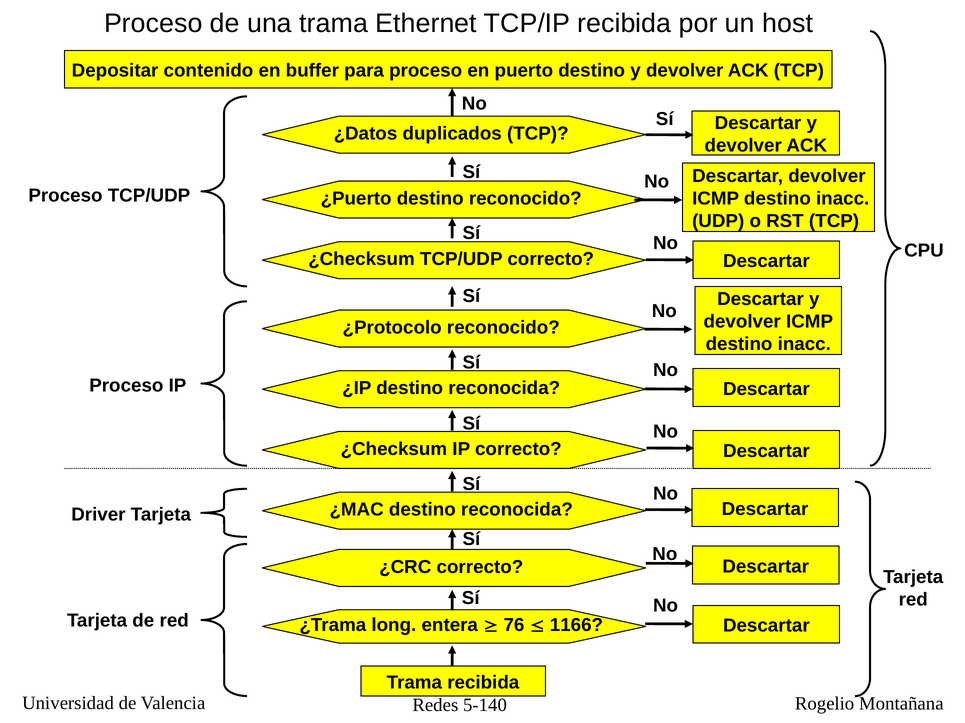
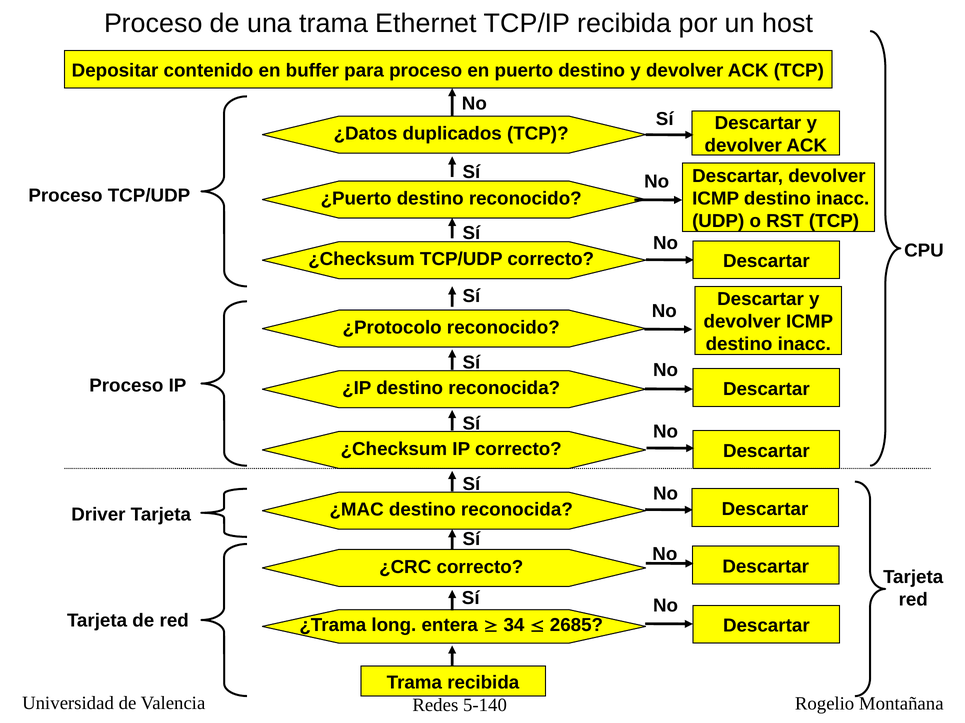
76: 76 -> 34
1166: 1166 -> 2685
